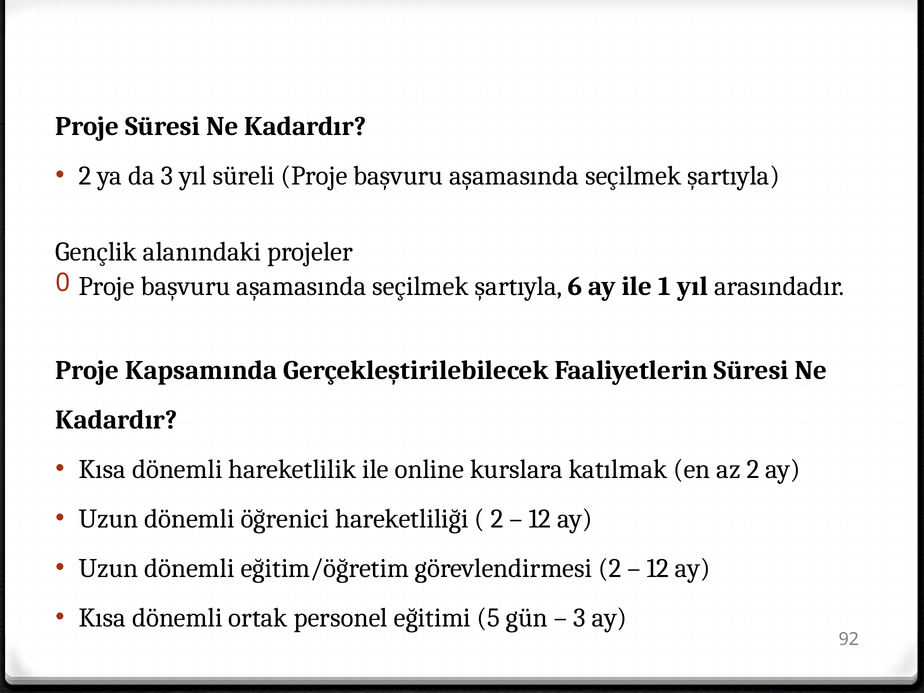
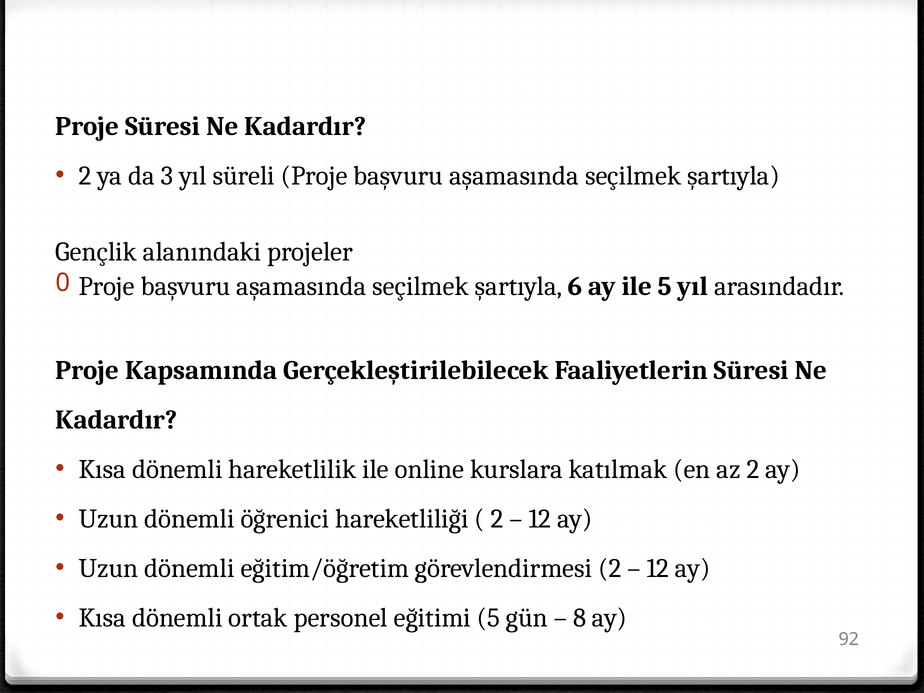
ile 1: 1 -> 5
3 at (580, 618): 3 -> 8
